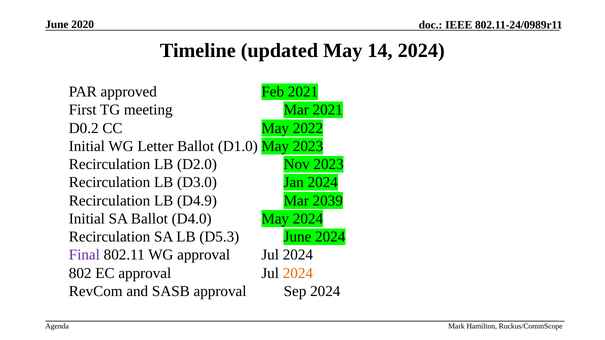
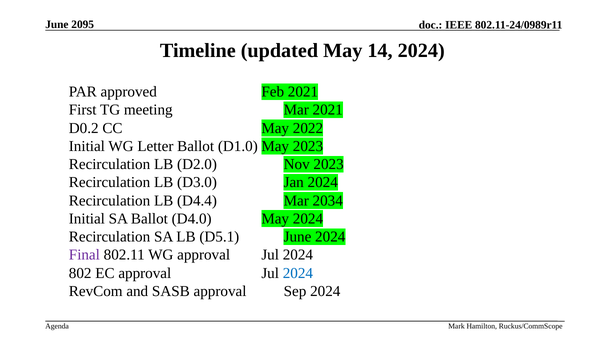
2020: 2020 -> 2095
D4.9: D4.9 -> D4.4
2039: 2039 -> 2034
D5.3: D5.3 -> D5.1
2024 at (298, 273) colour: orange -> blue
